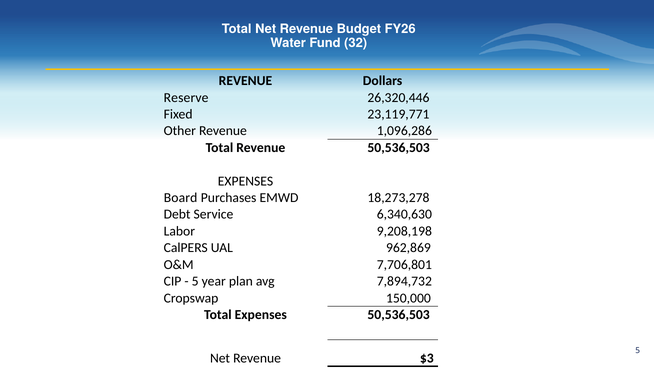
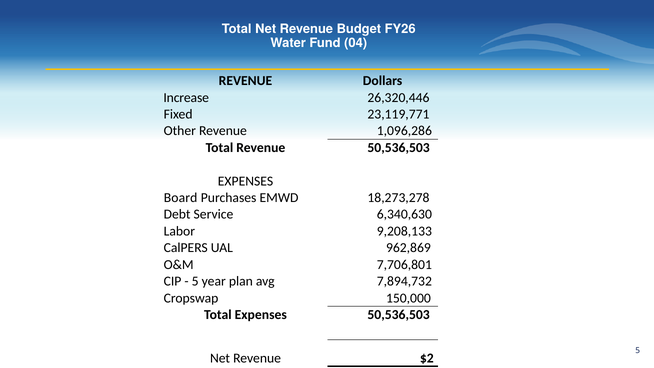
32: 32 -> 04
Reserve: Reserve -> Increase
9,208,198: 9,208,198 -> 9,208,133
$3: $3 -> $2
